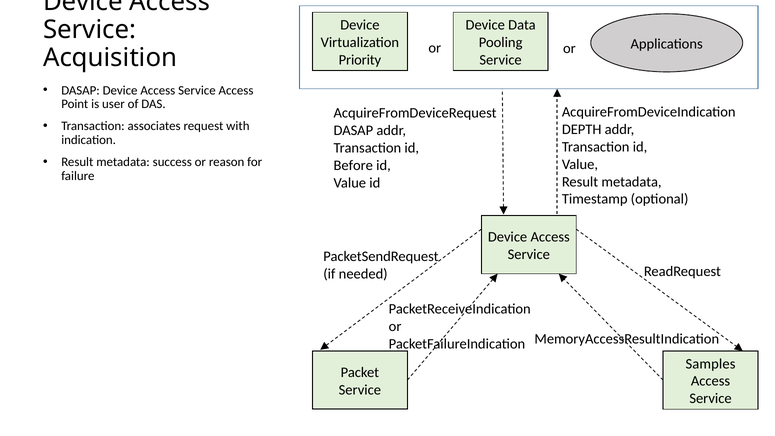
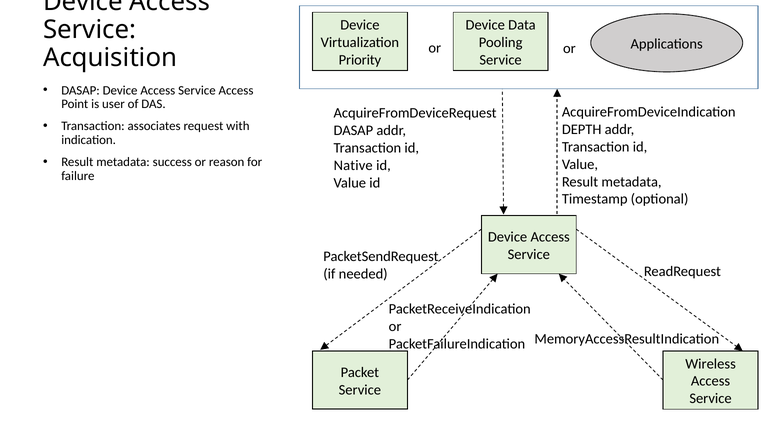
Before: Before -> Native
Samples: Samples -> Wireless
